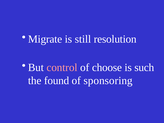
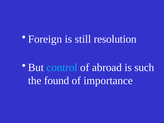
Migrate: Migrate -> Foreign
control colour: pink -> light blue
choose: choose -> abroad
sponsoring: sponsoring -> importance
